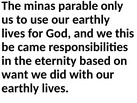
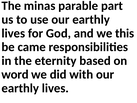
only: only -> part
want: want -> word
